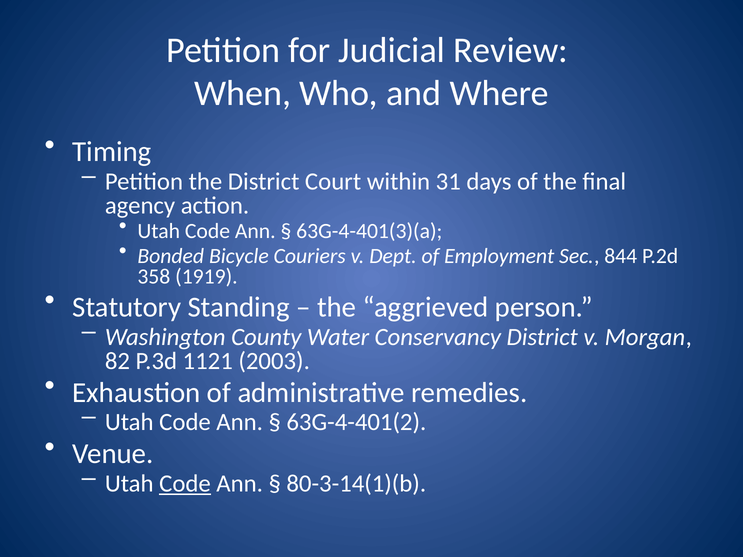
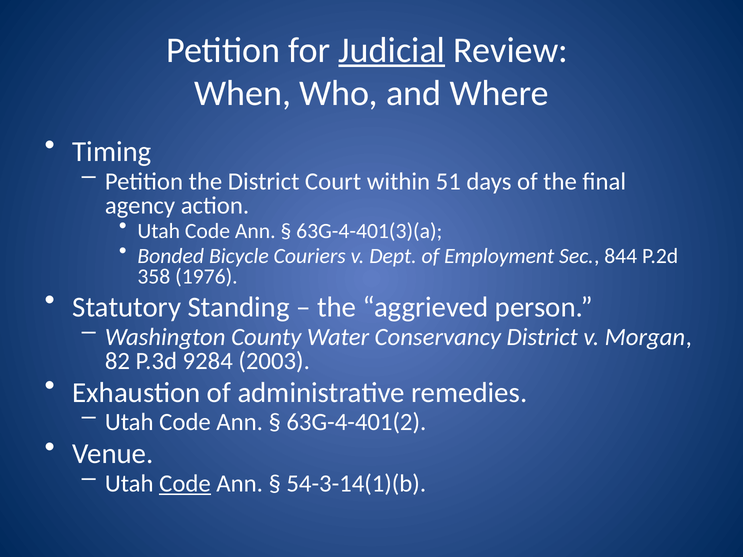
Judicial underline: none -> present
31: 31 -> 51
1919: 1919 -> 1976
1121: 1121 -> 9284
80-3-14(1)(b: 80-3-14(1)(b -> 54-3-14(1)(b
